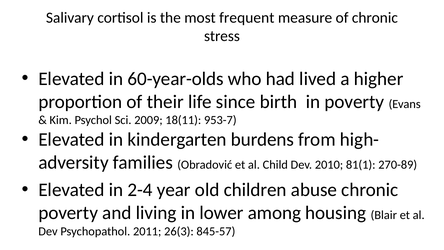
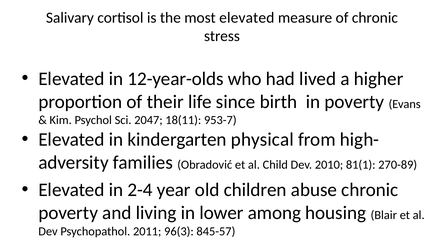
most frequent: frequent -> elevated
60-year-olds: 60-year-olds -> 12-year-olds
2009: 2009 -> 2047
burdens: burdens -> physical
26(3: 26(3 -> 96(3
